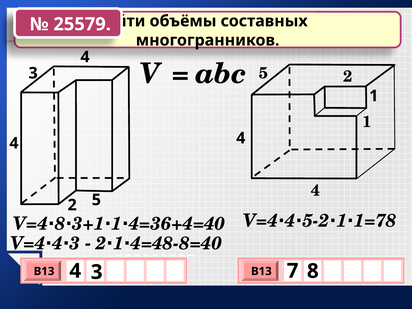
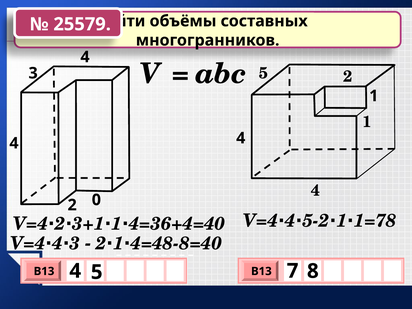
5 at (96, 200): 5 -> 0
8 at (60, 224): 8 -> 2
В13 3: 3 -> 5
